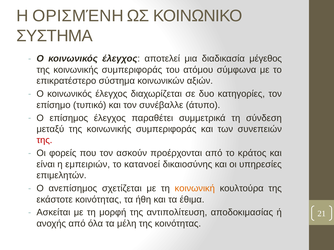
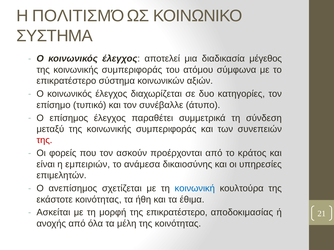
ΟΡΙΣΜΈΝΗ: ΟΡΙΣΜΈΝΗ -> ΠΟΛΙΤΙΣΜΌ
κατανοεί: κατανοεί -> ανάμεσα
κοινωνική colour: orange -> blue
της αντιπολίτευση: αντιπολίτευση -> επικρατέστερο
